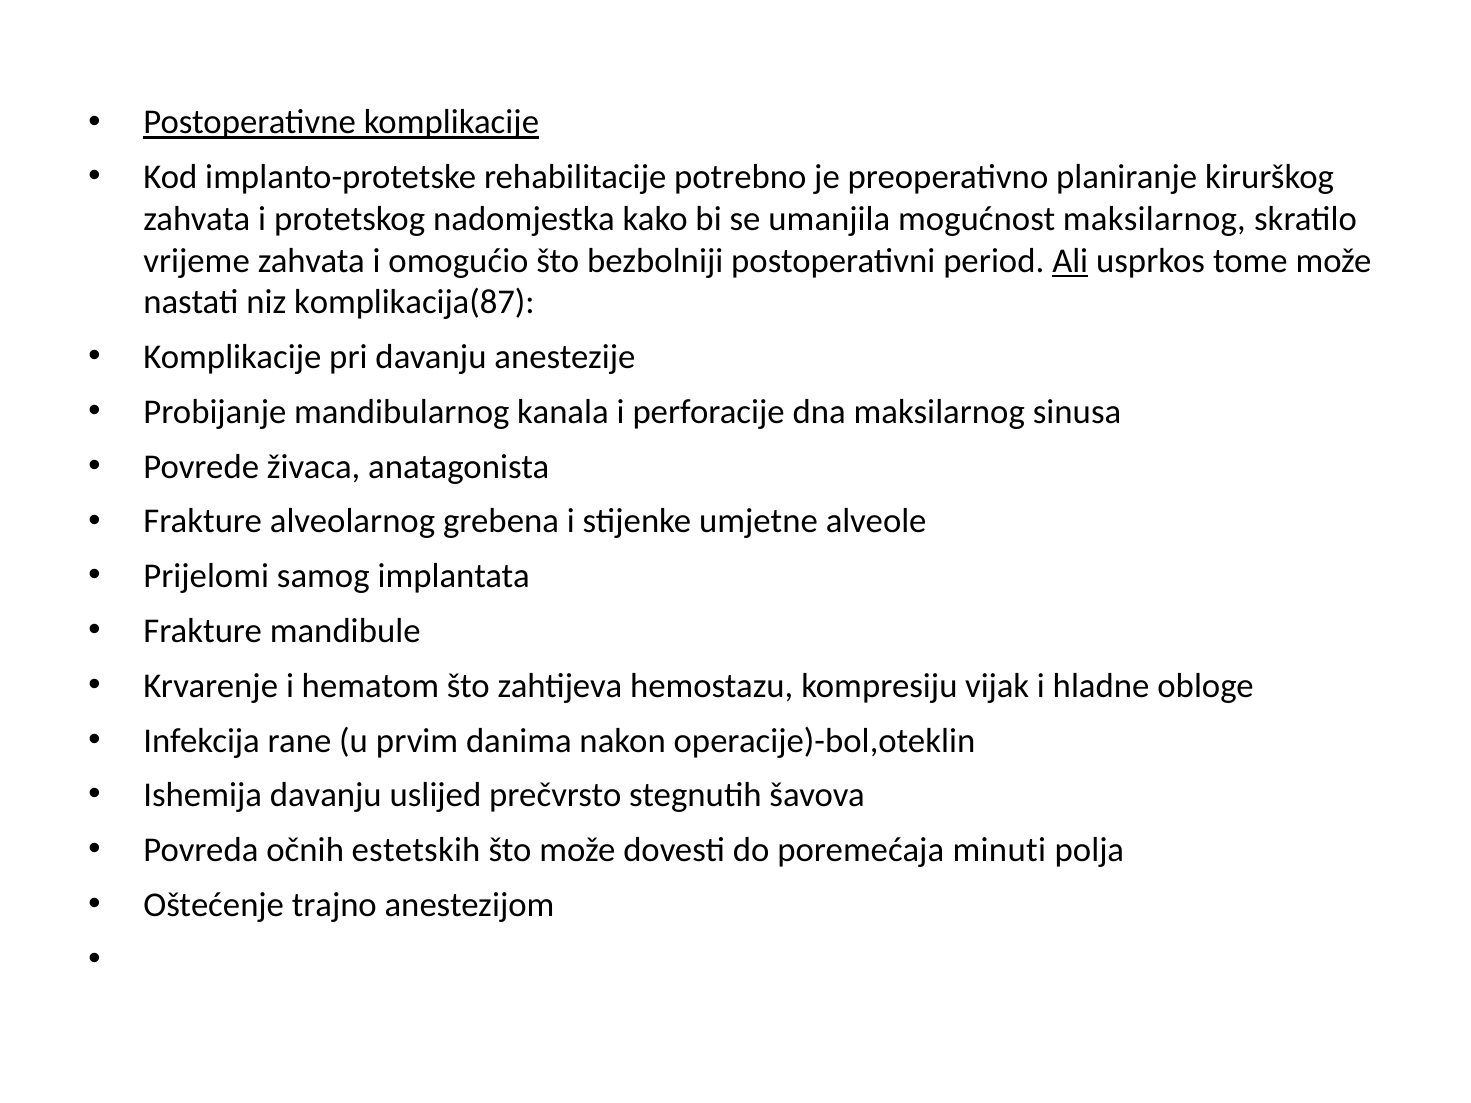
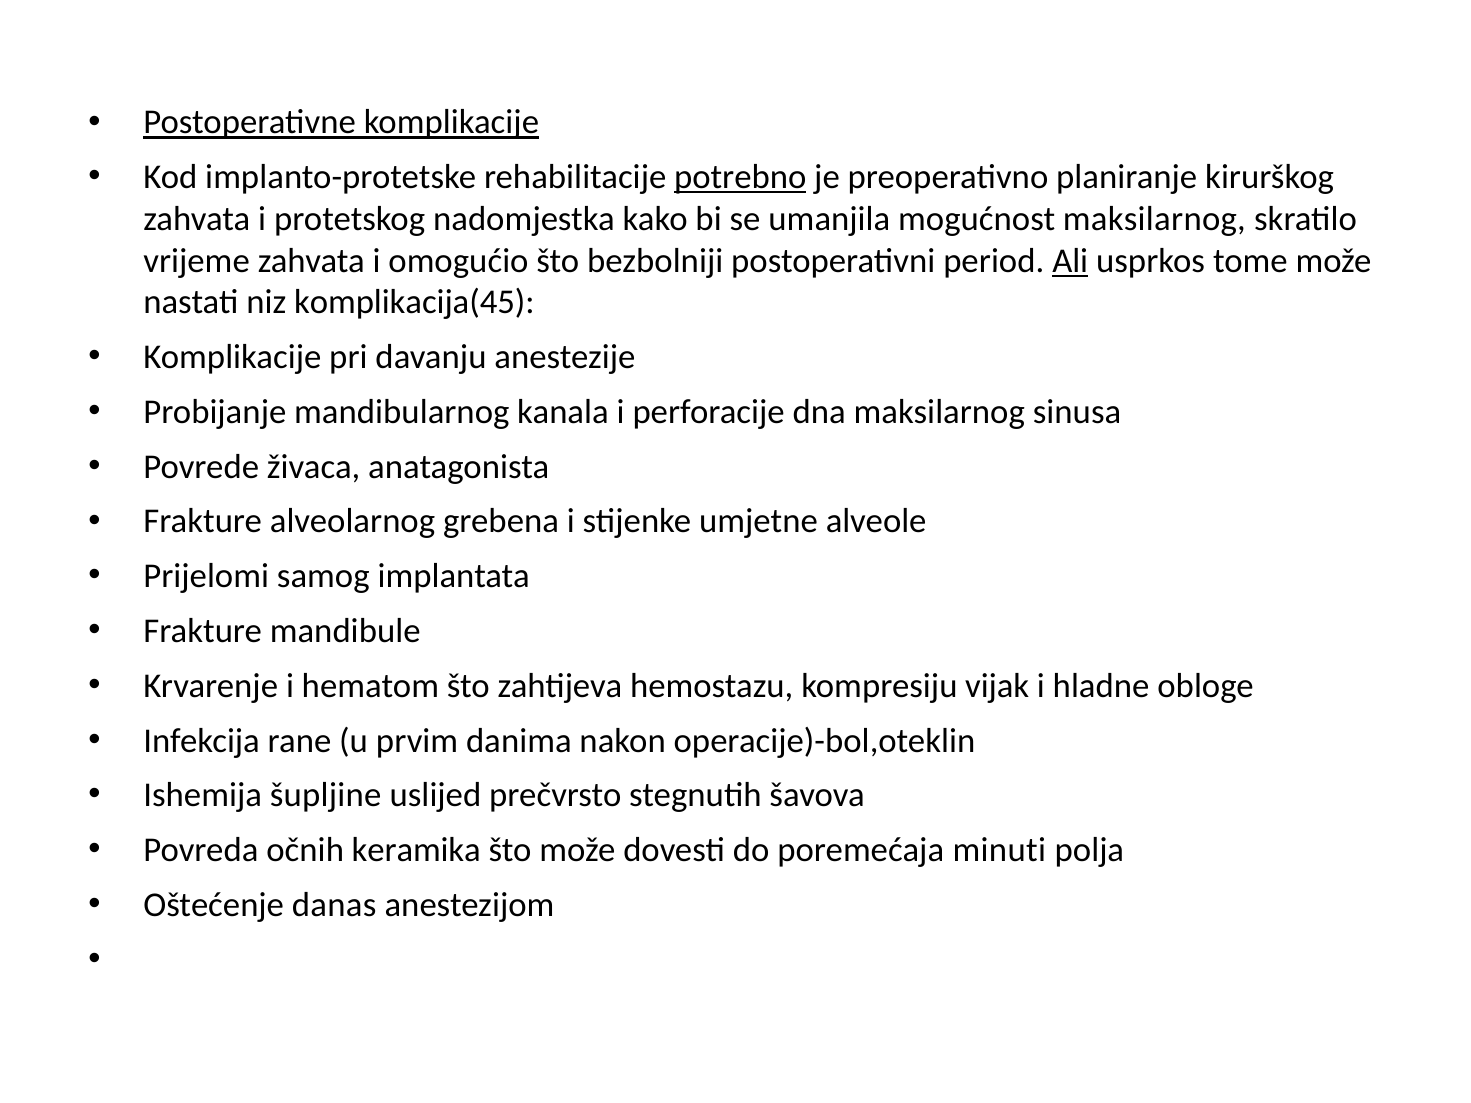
potrebno underline: none -> present
komplikacija(87: komplikacija(87 -> komplikacija(45
Ishemija davanju: davanju -> šupljine
estetskih: estetskih -> keramika
trajno: trajno -> danas
